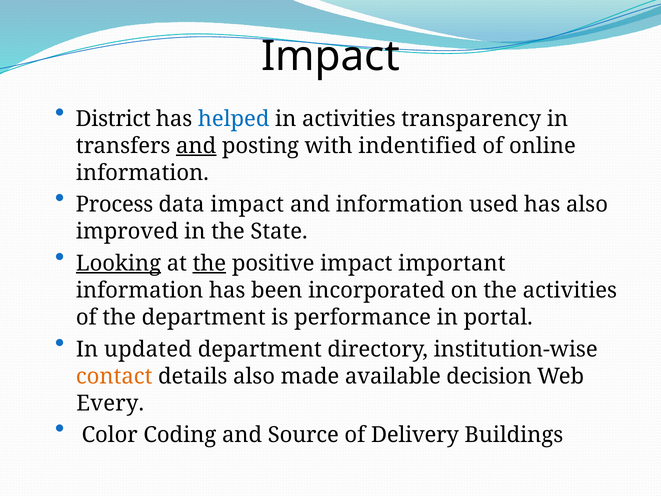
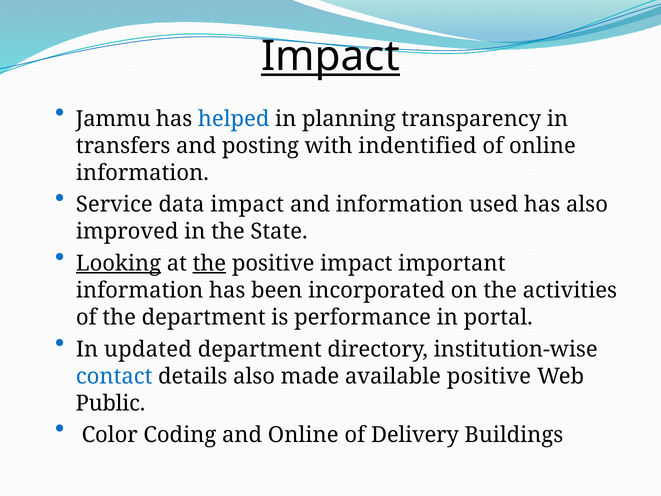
Impact at (331, 56) underline: none -> present
District: District -> Jammu
in activities: activities -> planning
and at (196, 146) underline: present -> none
Process: Process -> Service
contact colour: orange -> blue
available decision: decision -> positive
Every: Every -> Public
and Source: Source -> Online
